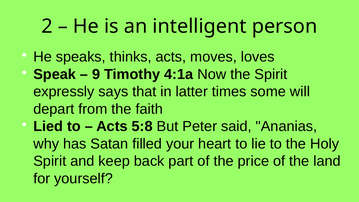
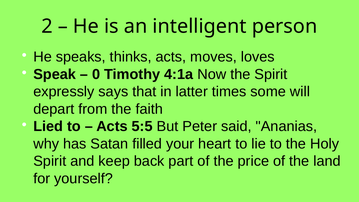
9: 9 -> 0
5:8: 5:8 -> 5:5
